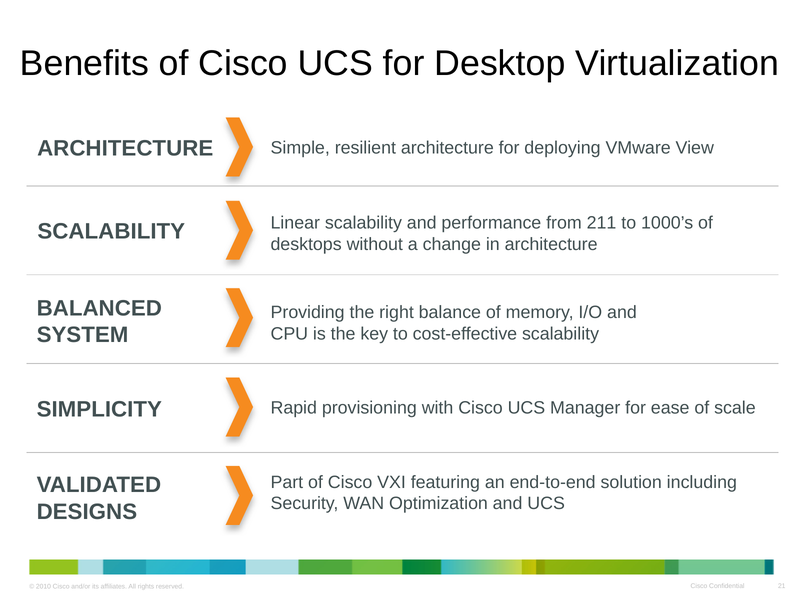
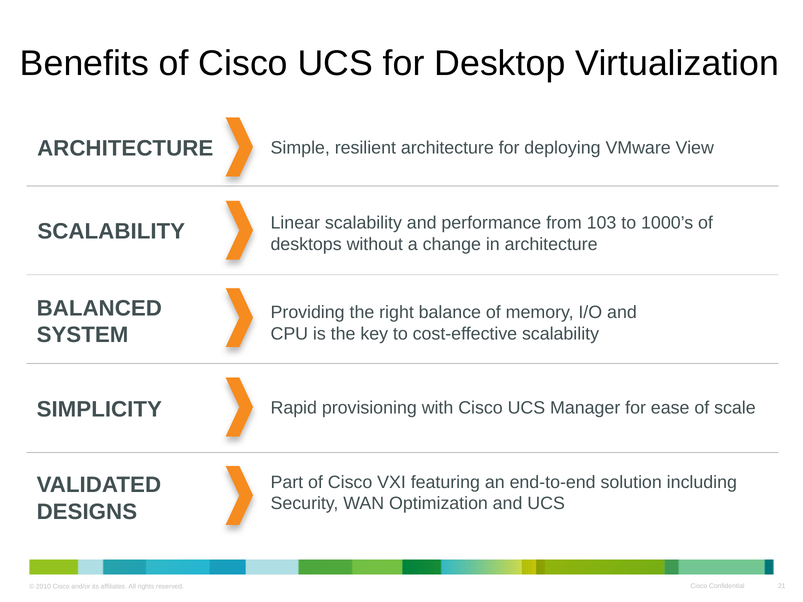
211: 211 -> 103
